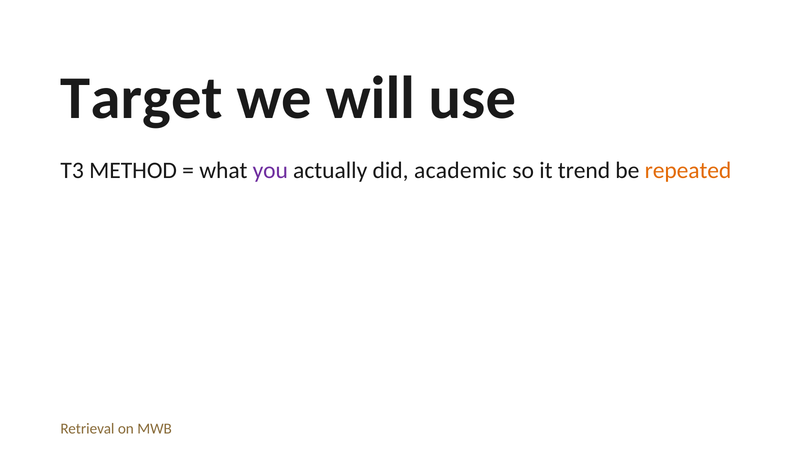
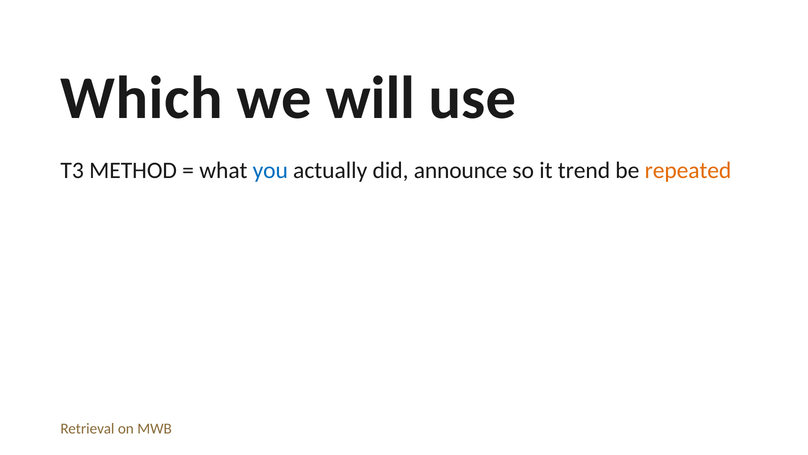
Target: Target -> Which
you colour: purple -> blue
academic: academic -> announce
